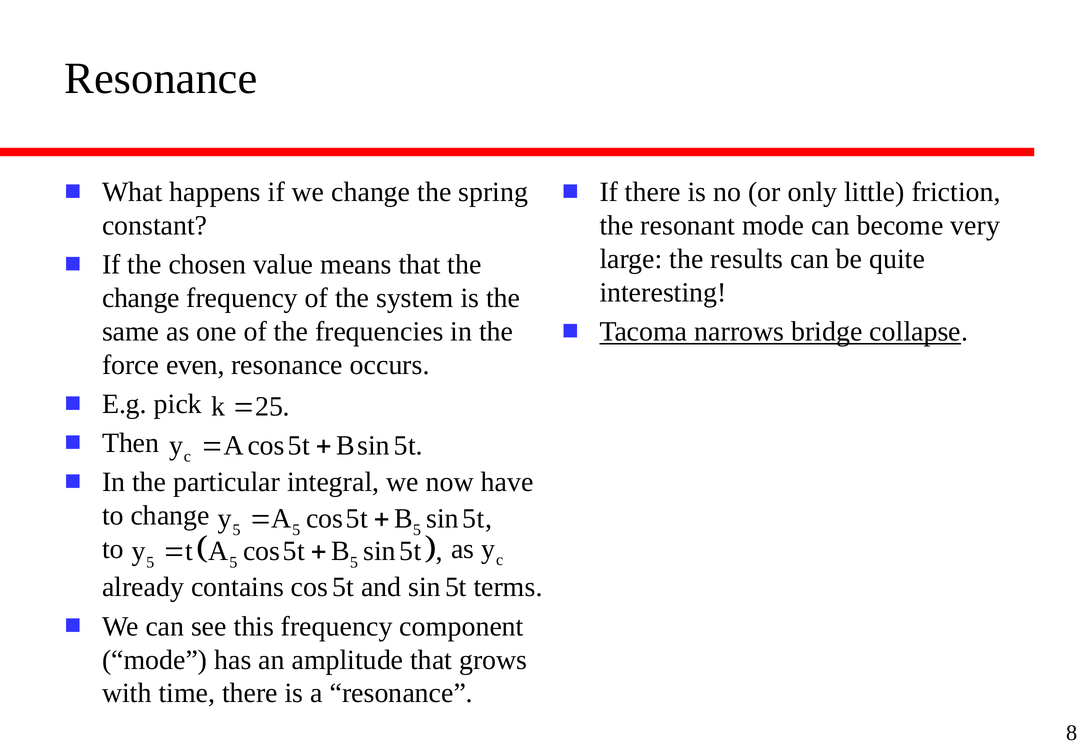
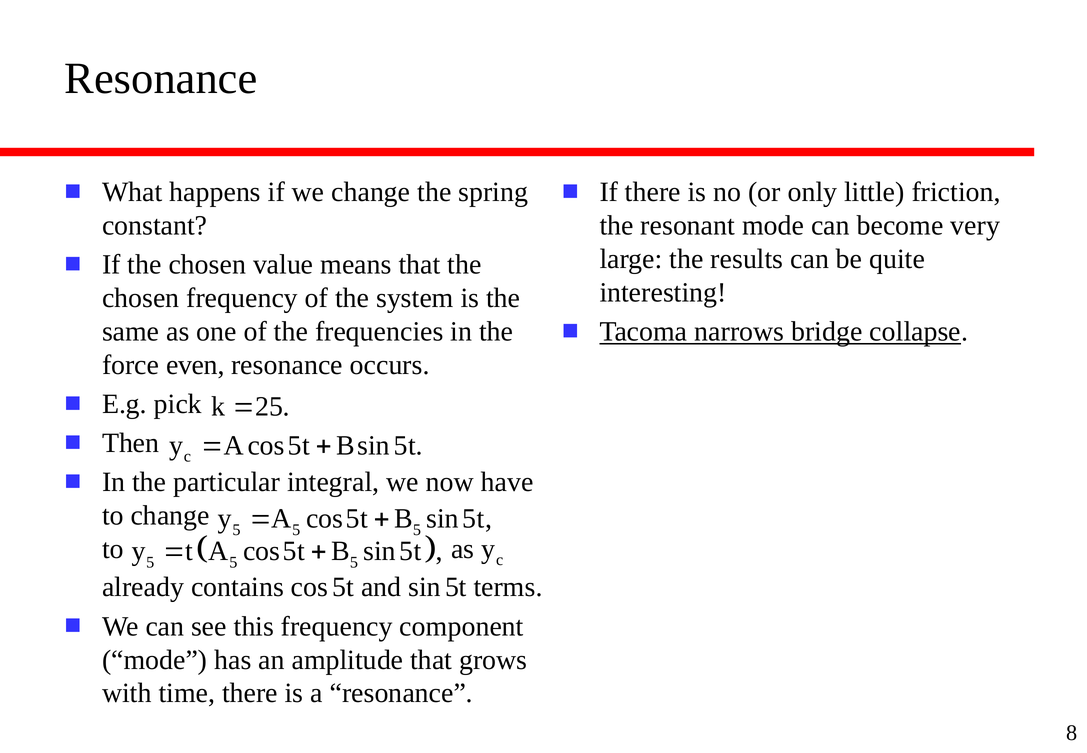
change at (141, 298): change -> chosen
